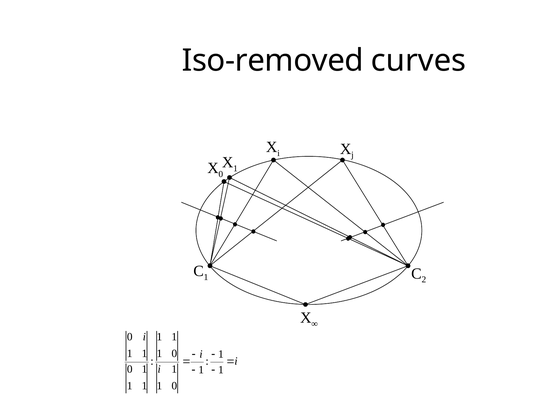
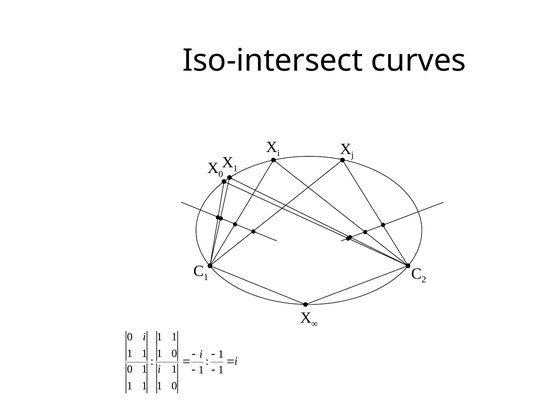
Iso-removed: Iso-removed -> Iso-intersect
